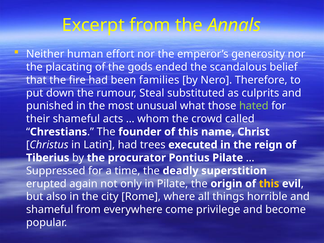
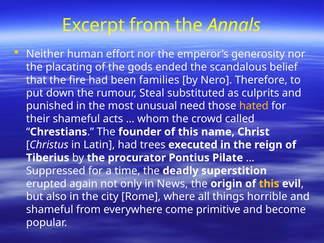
what: what -> need
hated colour: light green -> yellow
in Pilate: Pilate -> News
privilege: privilege -> primitive
